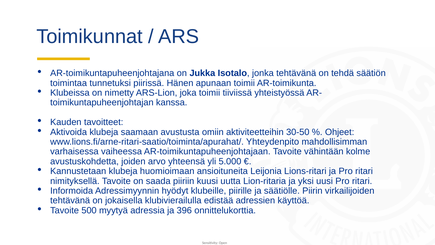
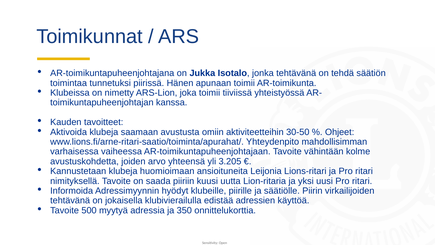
5.000: 5.000 -> 3.205
396: 396 -> 350
